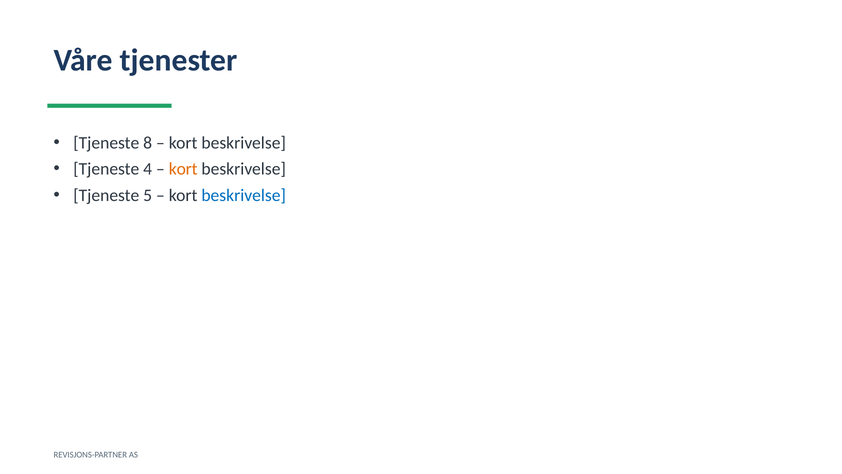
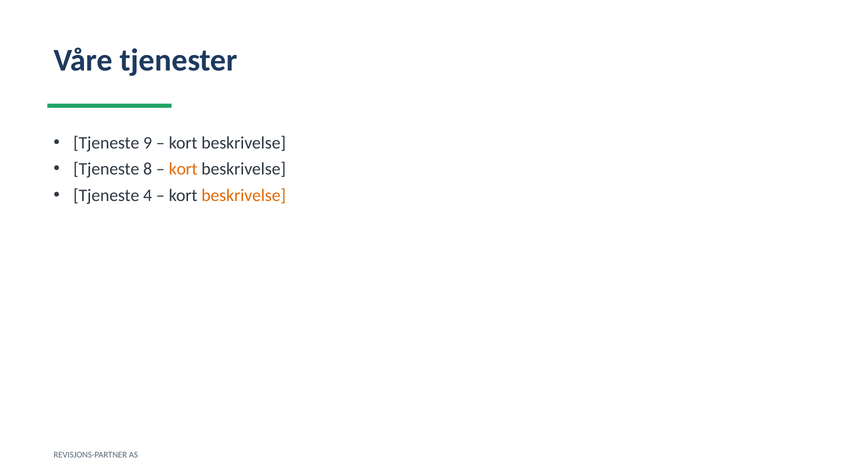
8: 8 -> 9
4: 4 -> 8
5: 5 -> 4
beskrivelse at (244, 195) colour: blue -> orange
